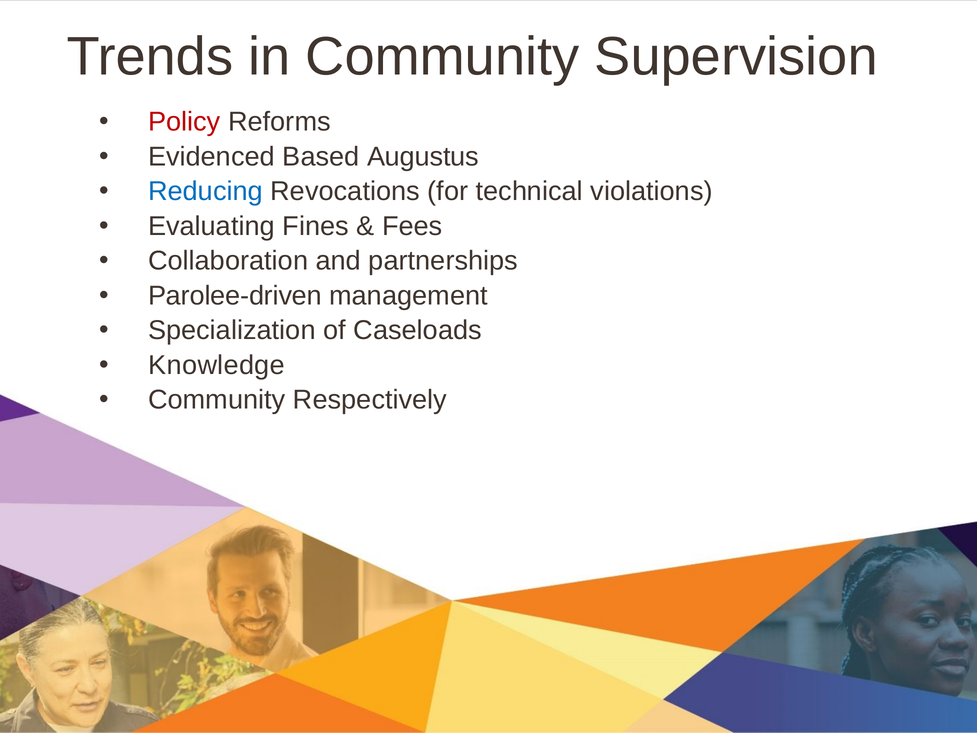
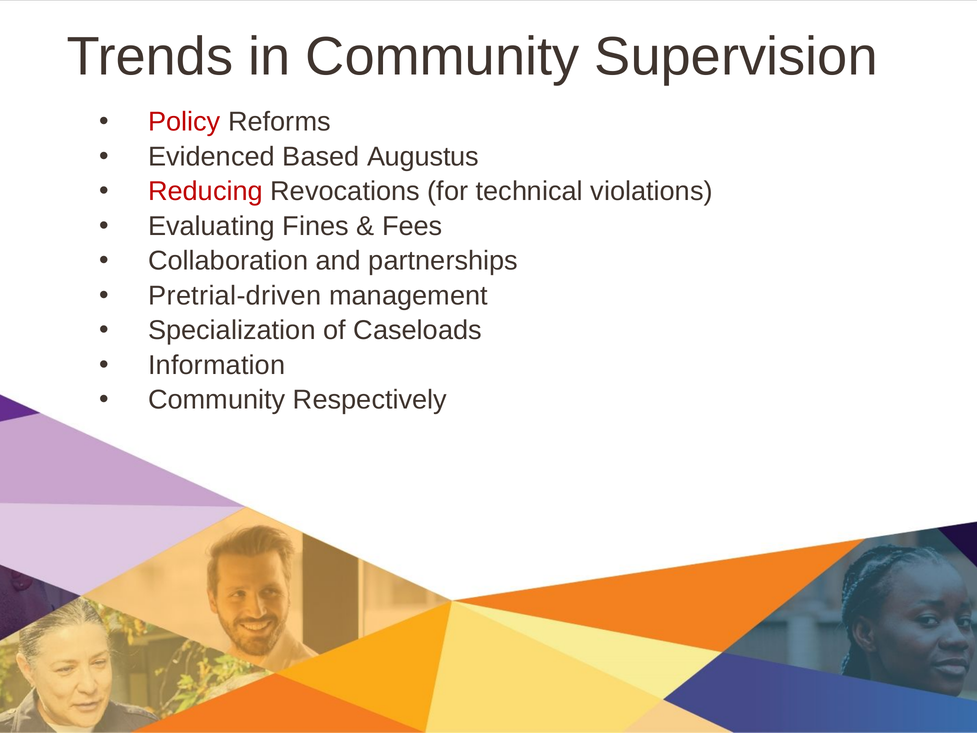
Reducing colour: blue -> red
Parolee-driven: Parolee-driven -> Pretrial-driven
Knowledge: Knowledge -> Information
